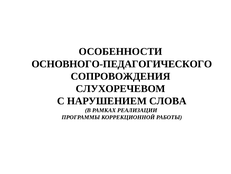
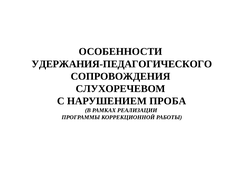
ОСНОВНОГО-ПЕДАГОГИЧЕСКОГО: ОСНОВНОГО-ПЕДАГОГИЧЕСКОГО -> УДЕРЖАНИЯ-ПЕДАГОГИЧЕСКОГО
СЛОВА: СЛОВА -> ПРОБА
